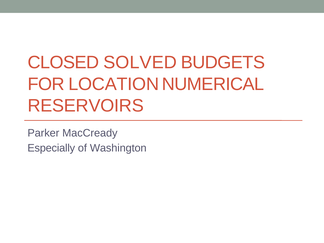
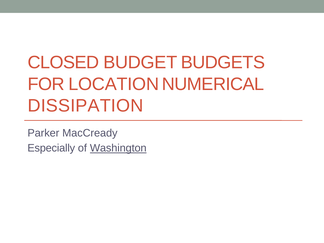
SOLVED: SOLVED -> BUDGET
RESERVOIRS: RESERVOIRS -> DISSIPATION
Washington underline: none -> present
